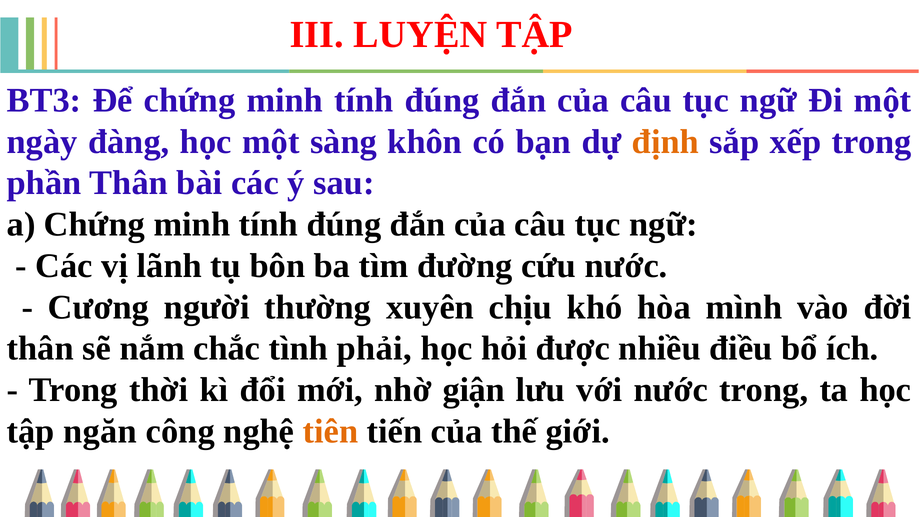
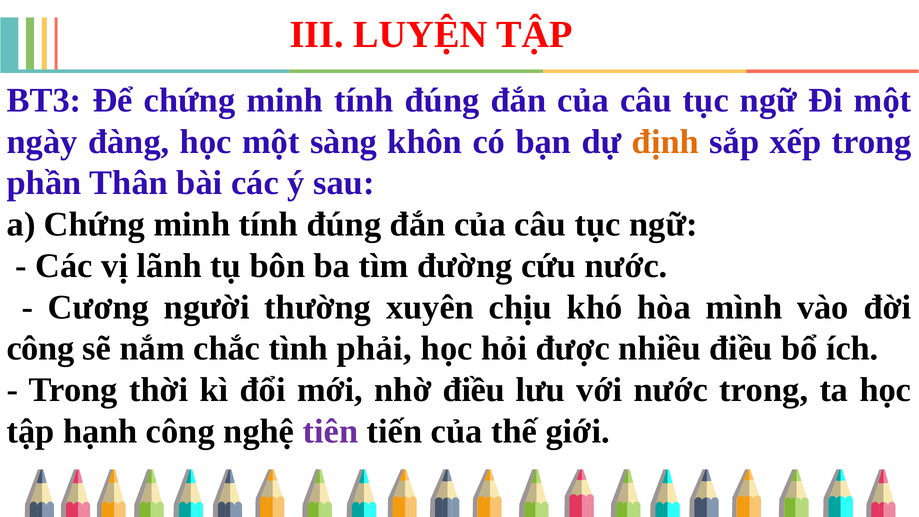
thân at (40, 348): thân -> công
nhờ giận: giận -> điều
ngăn: ngăn -> hạnh
tiên colour: orange -> purple
